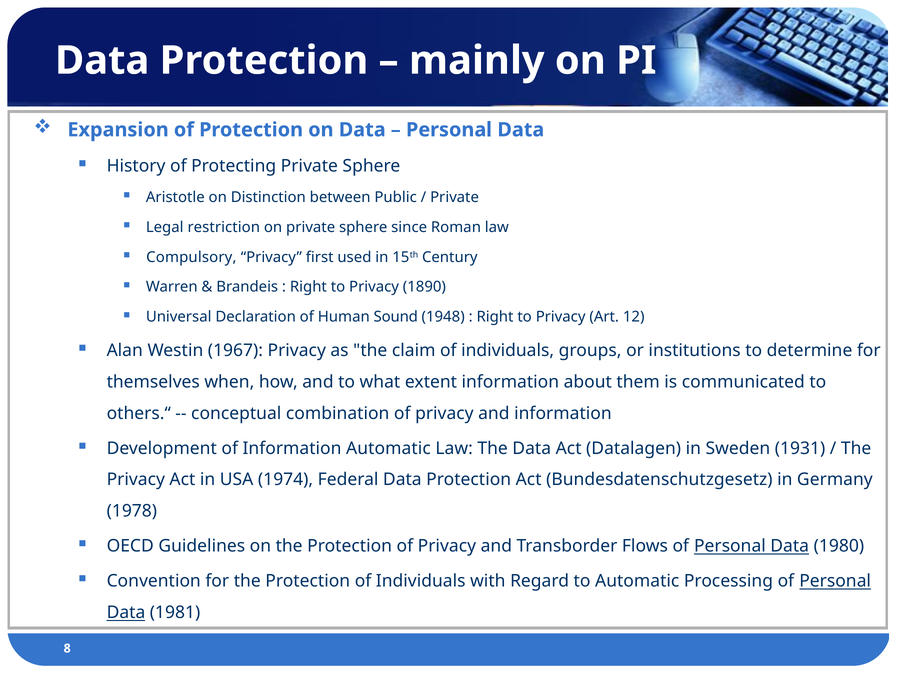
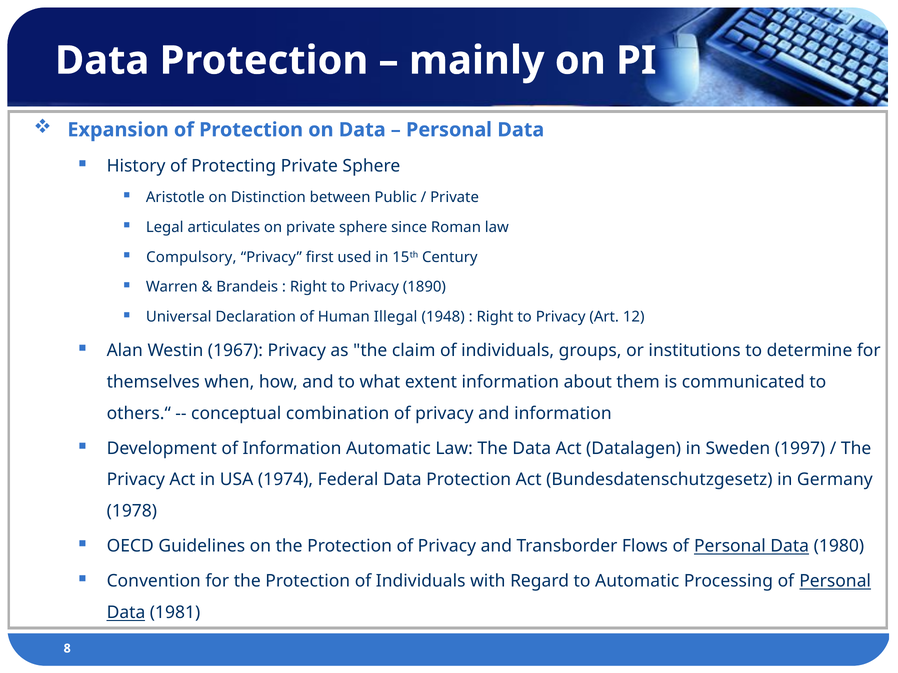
restriction: restriction -> articulates
Sound: Sound -> Illegal
1931: 1931 -> 1997
